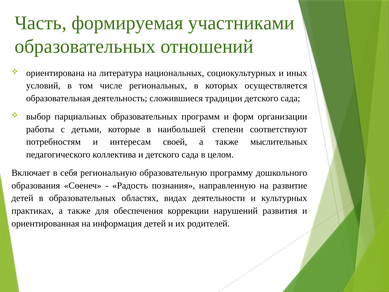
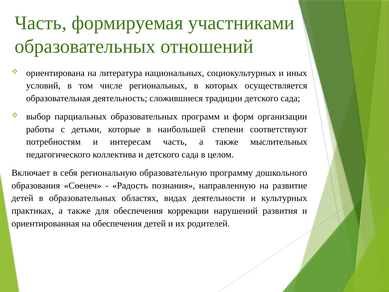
интересам своей: своей -> часть
на информация: информация -> обеспечения
